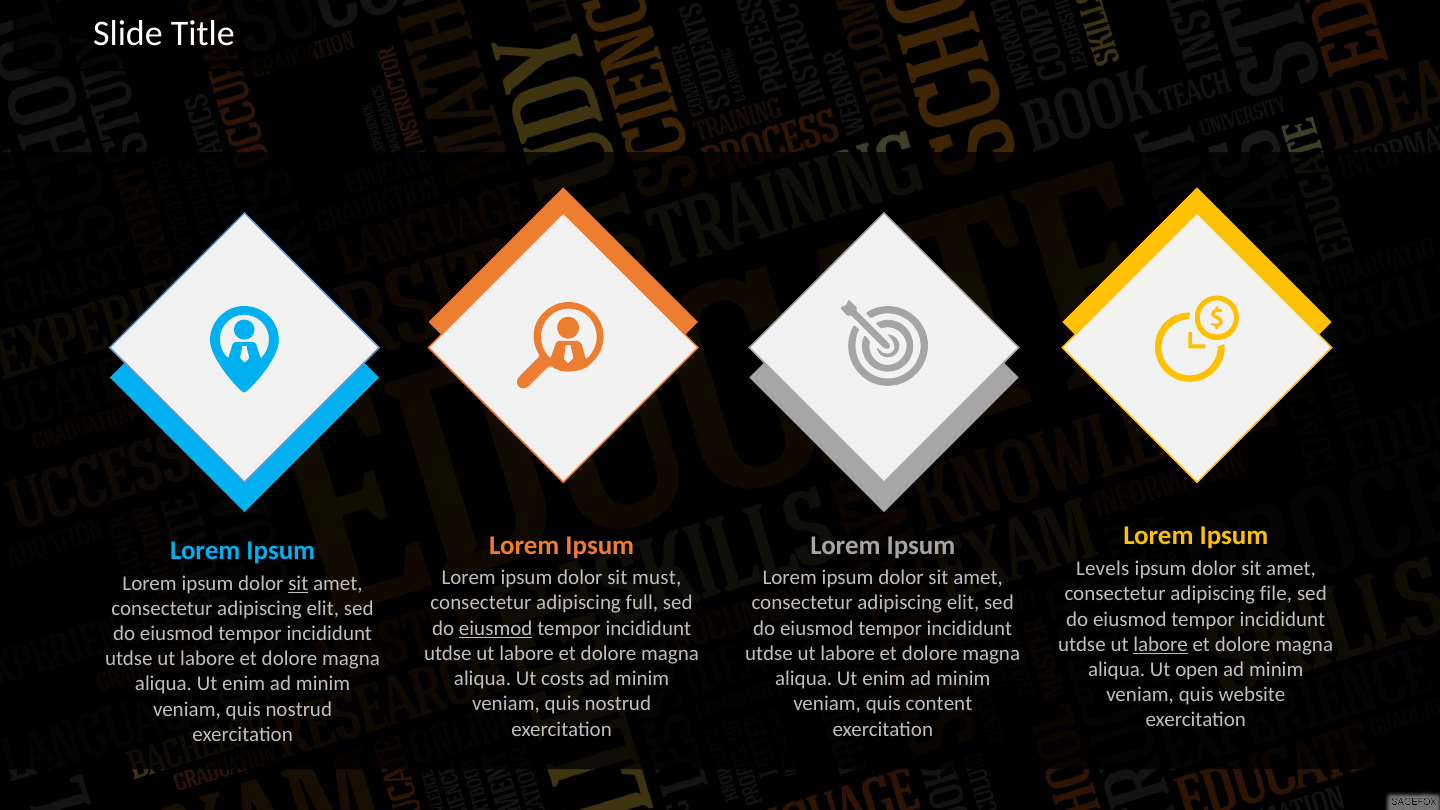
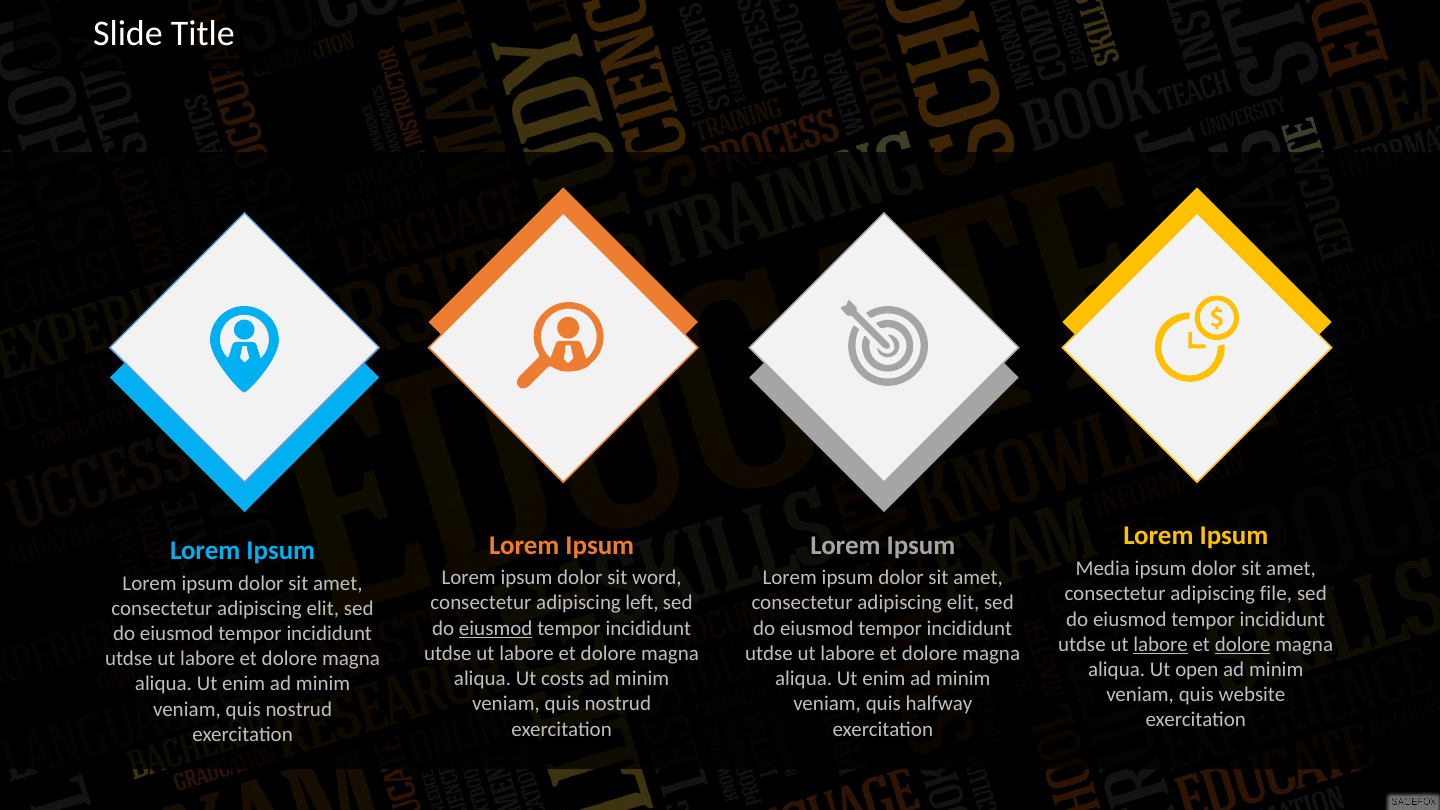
Levels: Levels -> Media
must: must -> word
sit at (298, 583) underline: present -> none
full: full -> left
dolore at (1243, 644) underline: none -> present
content: content -> halfway
